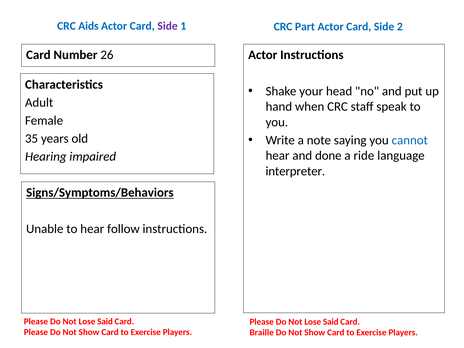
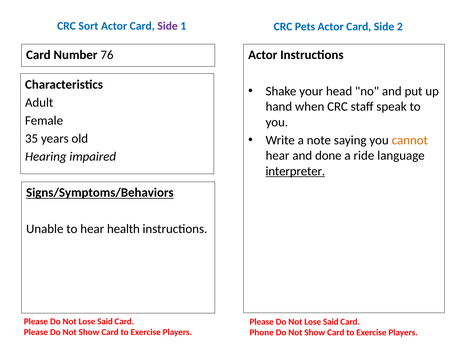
Aids: Aids -> Sort
Part: Part -> Pets
26: 26 -> 76
cannot colour: blue -> orange
interpreter underline: none -> present
follow: follow -> health
Braille: Braille -> Phone
